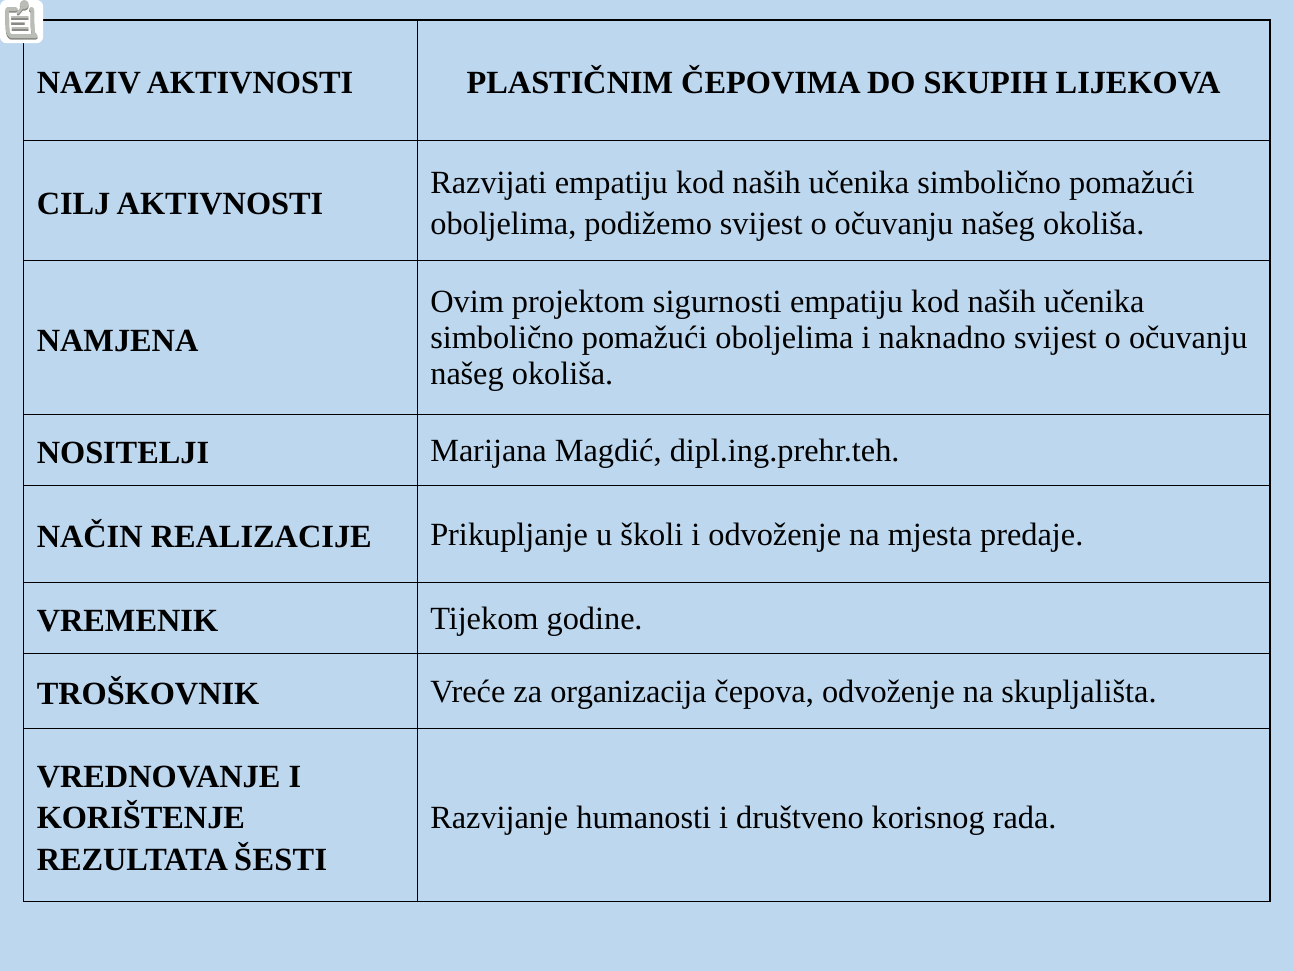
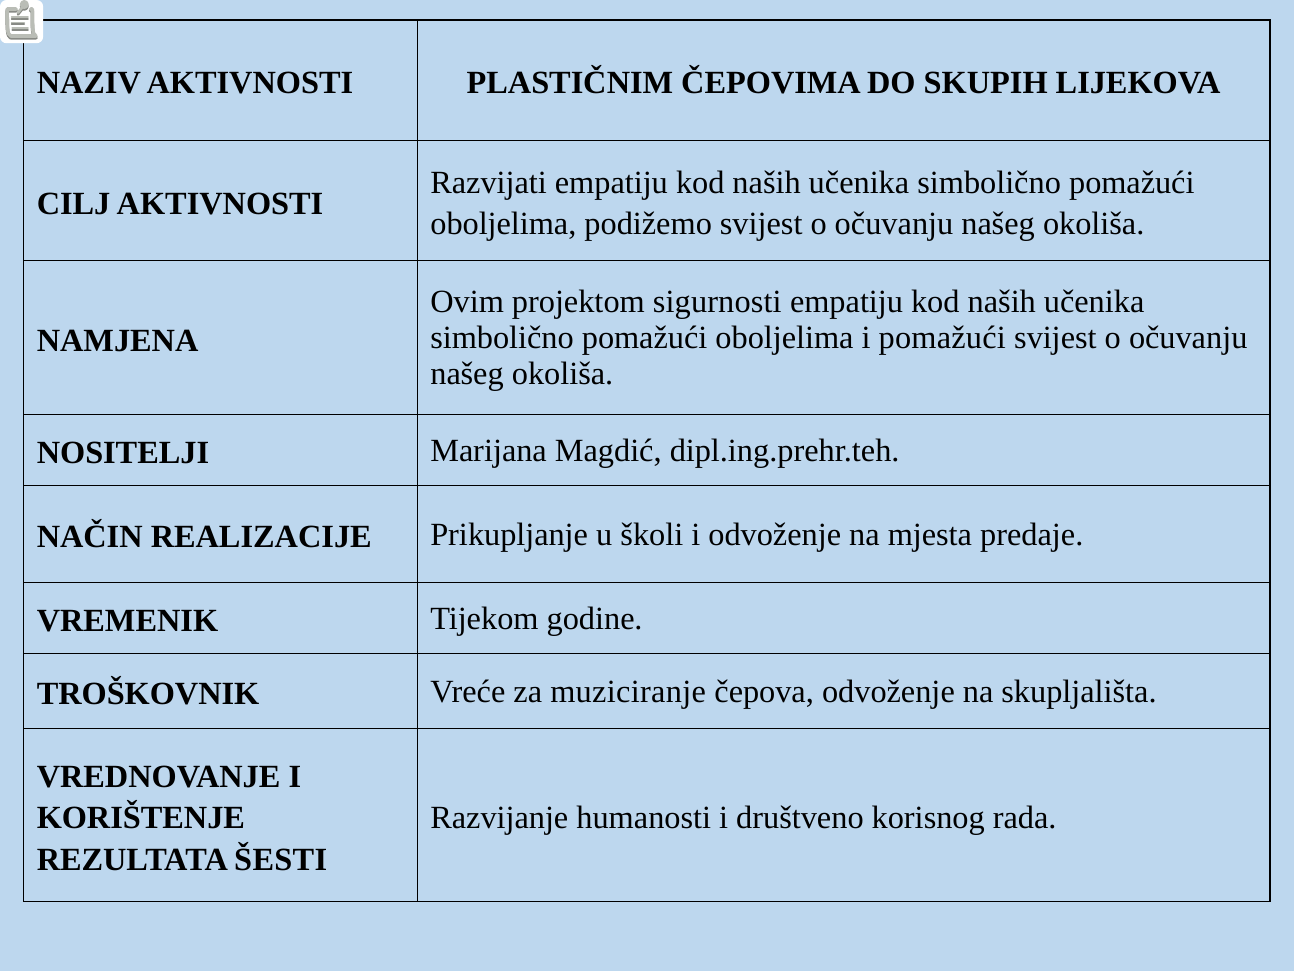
i naknadno: naknadno -> pomažući
organizacija: organizacija -> muziciranje
